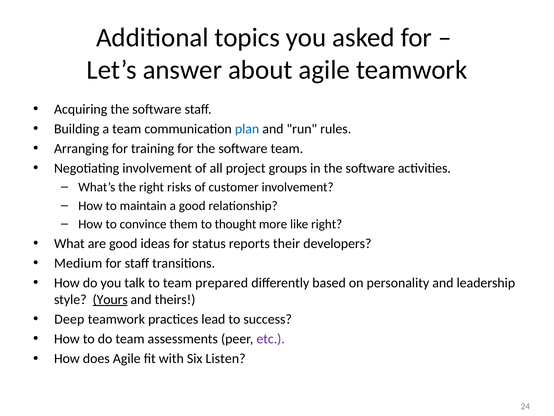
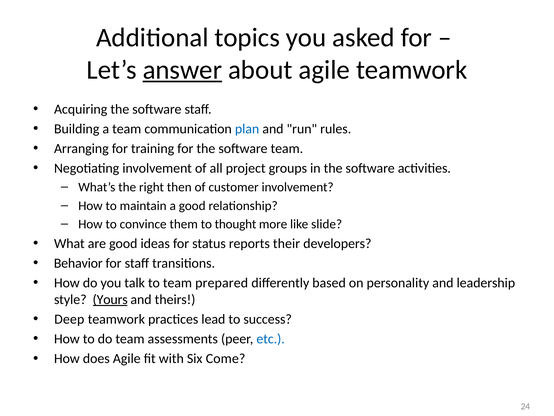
answer underline: none -> present
risks: risks -> then
like right: right -> slide
Medium: Medium -> Behavior
etc colour: purple -> blue
Listen: Listen -> Come
